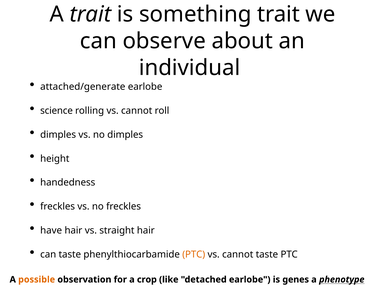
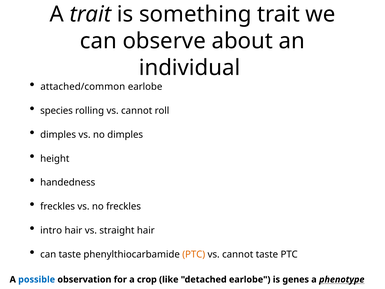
attached/generate: attached/generate -> attached/common
science: science -> species
have: have -> intro
possible colour: orange -> blue
